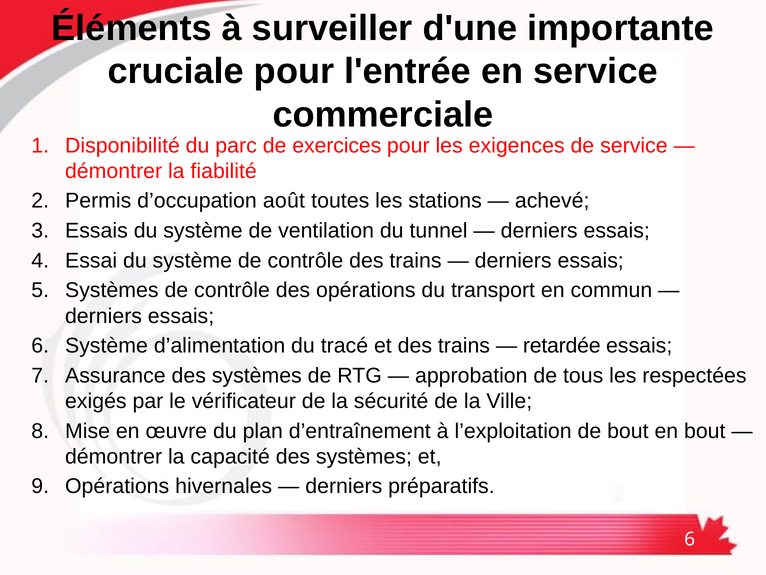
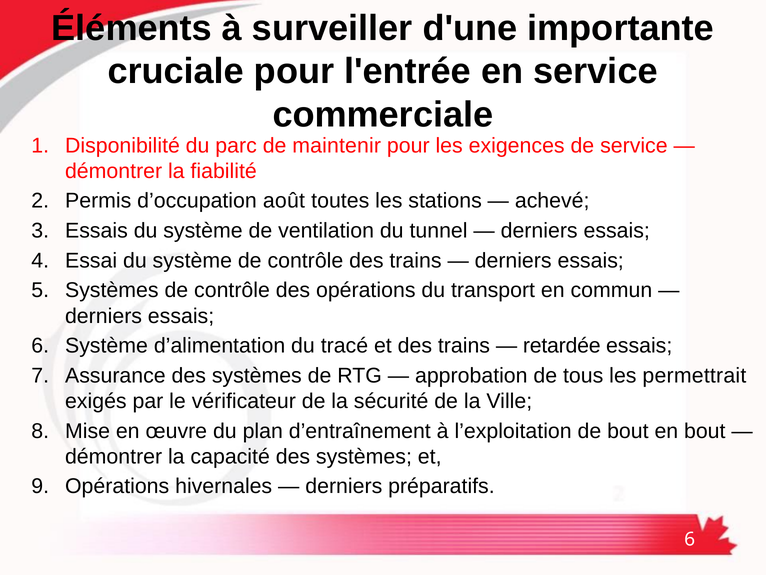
exercices: exercices -> maintenir
respectées: respectées -> permettrait
